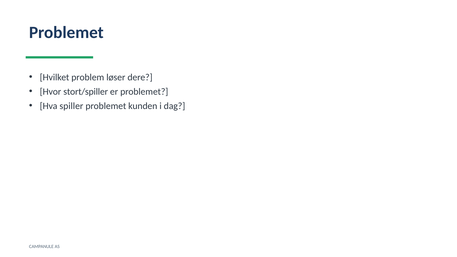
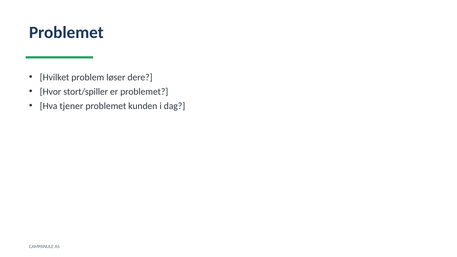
spiller: spiller -> tjener
